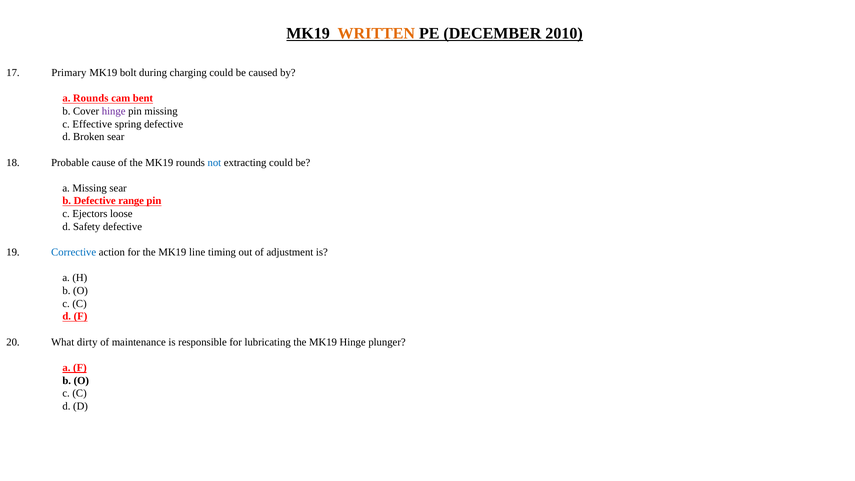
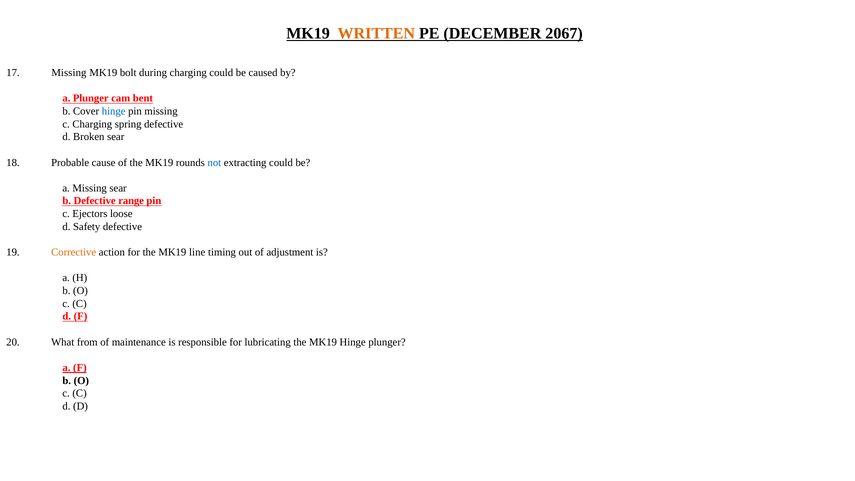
2010: 2010 -> 2067
17 Primary: Primary -> Missing
a Rounds: Rounds -> Plunger
hinge at (114, 111) colour: purple -> blue
c Effective: Effective -> Charging
Corrective colour: blue -> orange
dirty: dirty -> from
